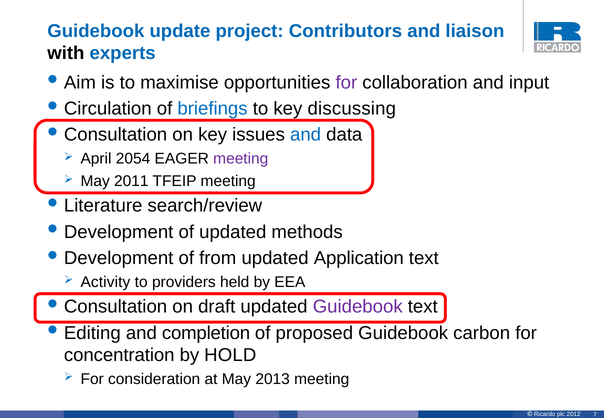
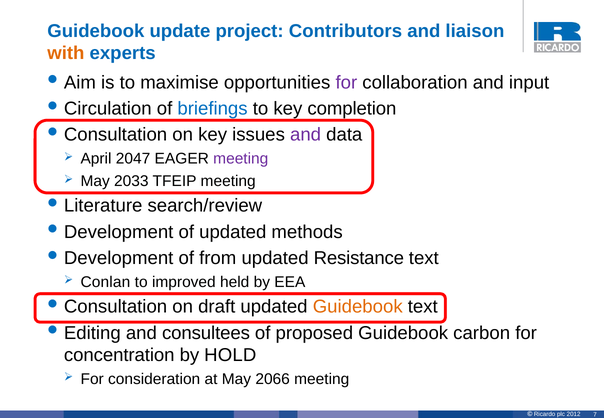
with colour: black -> orange
discussing: discussing -> completion
and at (306, 135) colour: blue -> purple
2054: 2054 -> 2047
2011: 2011 -> 2033
Application: Application -> Resistance
Activity: Activity -> Conlan
providers: providers -> improved
Guidebook at (358, 307) colour: purple -> orange
completion: completion -> consultees
2013: 2013 -> 2066
